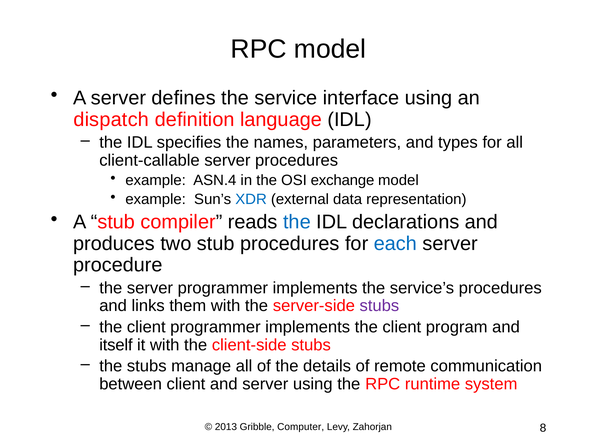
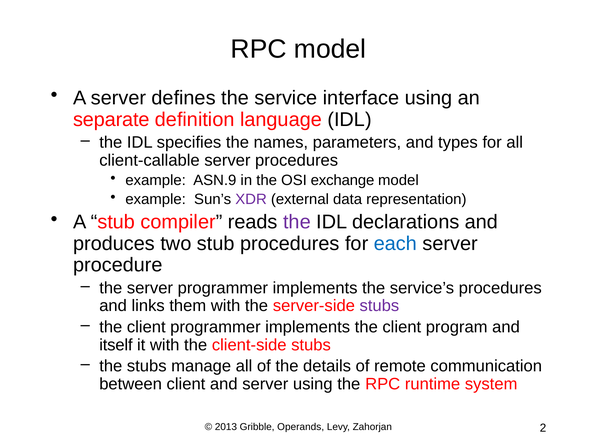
dispatch: dispatch -> separate
ASN.4: ASN.4 -> ASN.9
XDR colour: blue -> purple
the at (297, 222) colour: blue -> purple
Computer: Computer -> Operands
8: 8 -> 2
